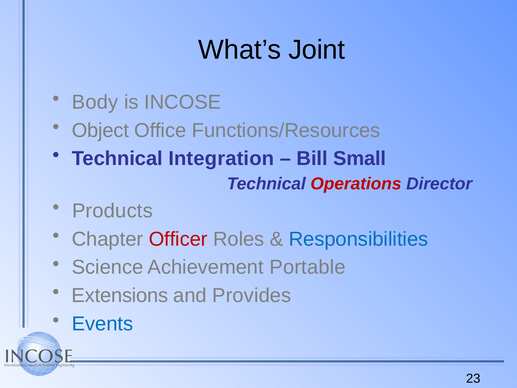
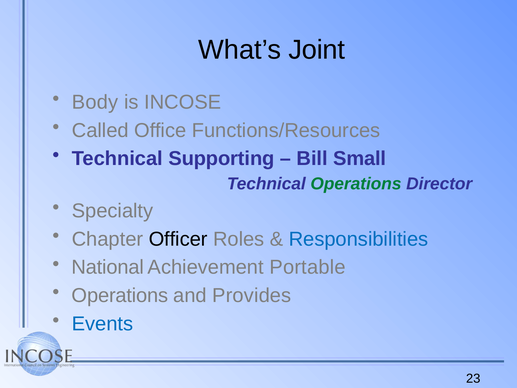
Object: Object -> Called
Integration: Integration -> Supporting
Operations at (356, 184) colour: red -> green
Products: Products -> Specialty
Officer colour: red -> black
Science: Science -> National
Extensions at (120, 295): Extensions -> Operations
